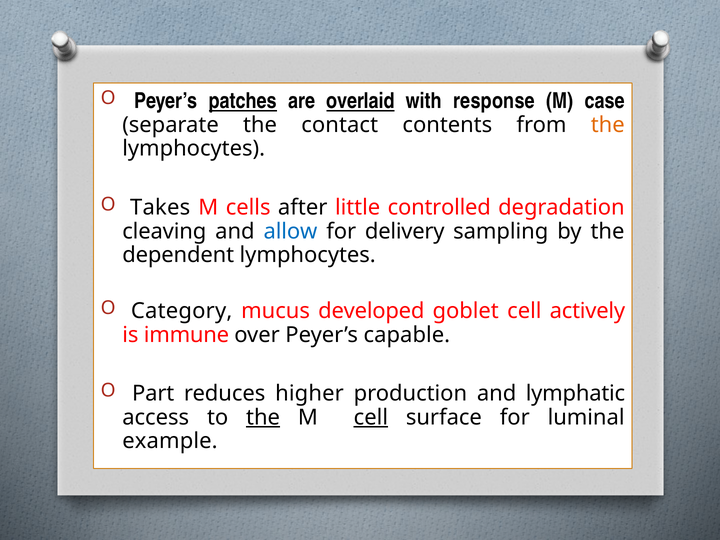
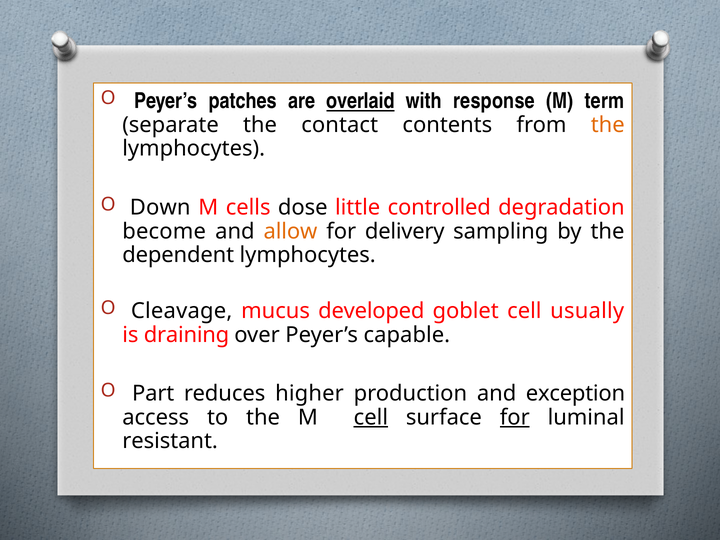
patches underline: present -> none
case: case -> term
Takes: Takes -> Down
after: after -> dose
cleaving: cleaving -> become
allow colour: blue -> orange
Category: Category -> Cleavage
actively: actively -> usually
immune: immune -> draining
lymphatic: lymphatic -> exception
the at (263, 417) underline: present -> none
for at (515, 417) underline: none -> present
example: example -> resistant
